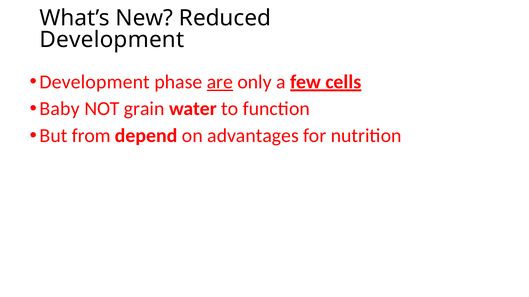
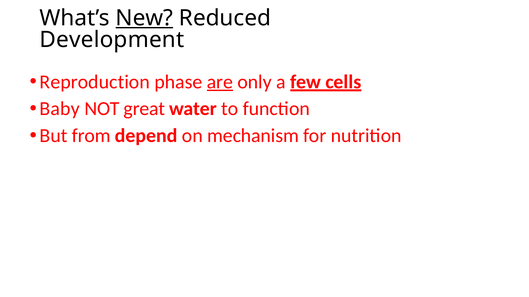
New underline: none -> present
Development at (95, 82): Development -> Reproduction
grain: grain -> great
advantages: advantages -> mechanism
